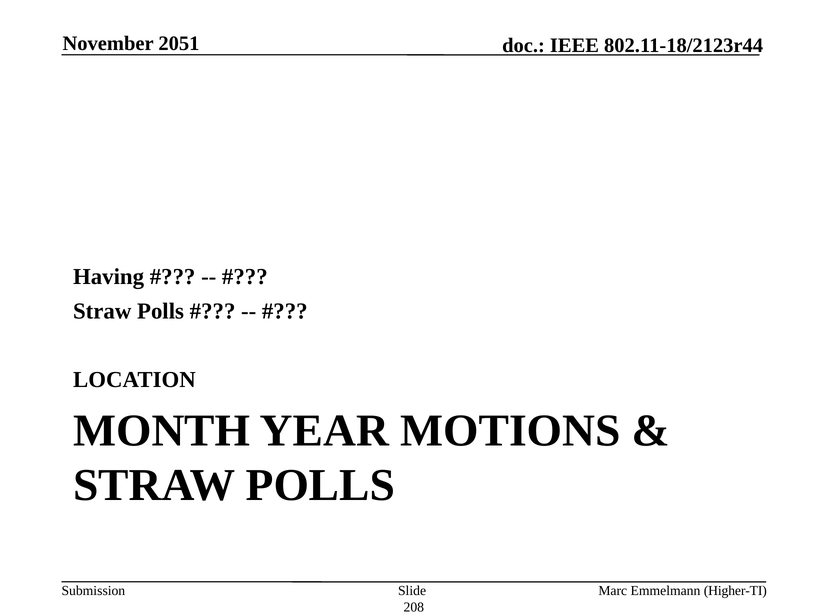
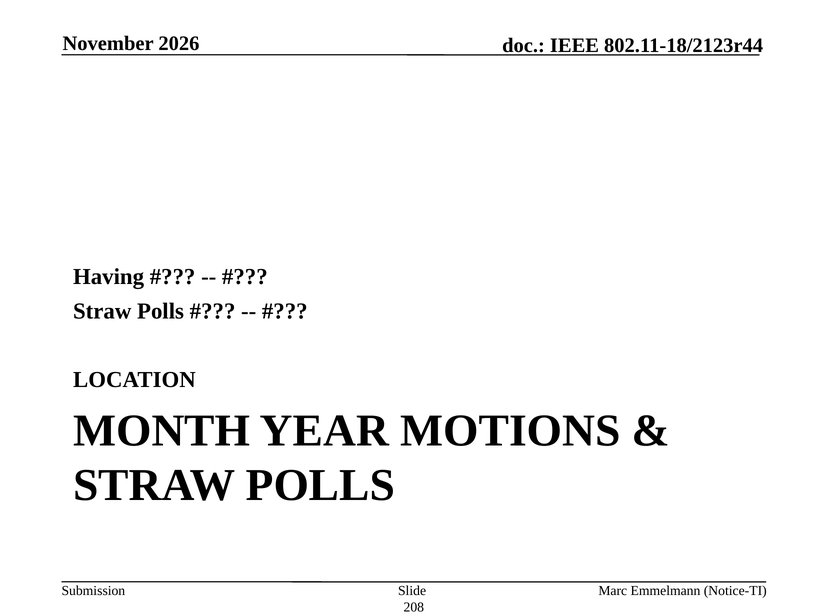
2051: 2051 -> 2026
Higher-TI: Higher-TI -> Notice-TI
